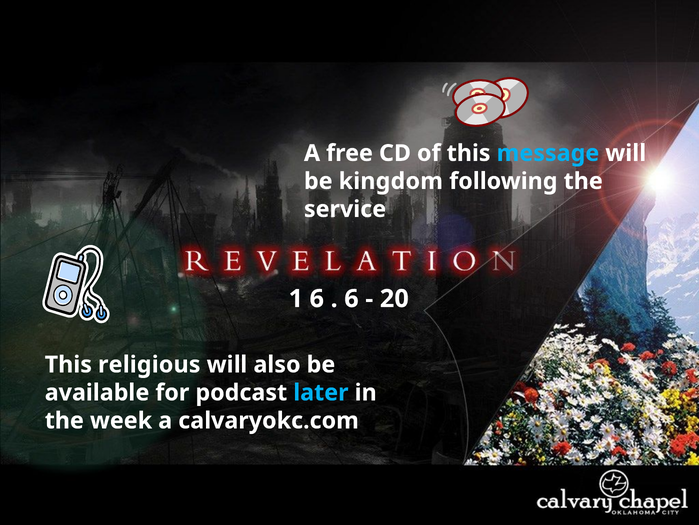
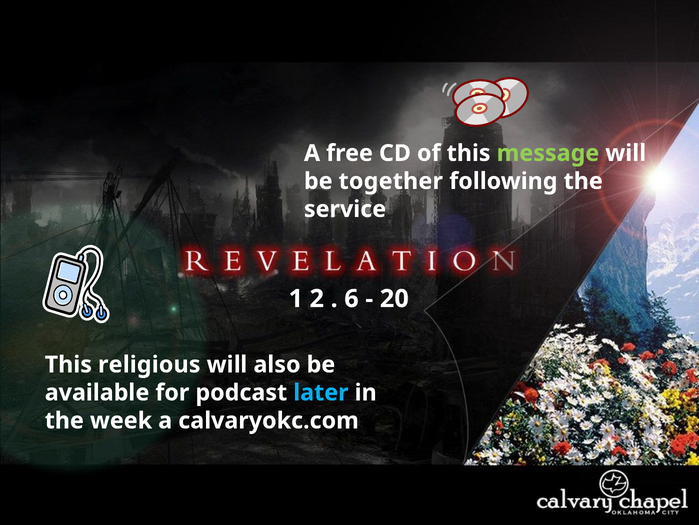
message colour: light blue -> light green
kingdom: kingdom -> together
1 6: 6 -> 2
